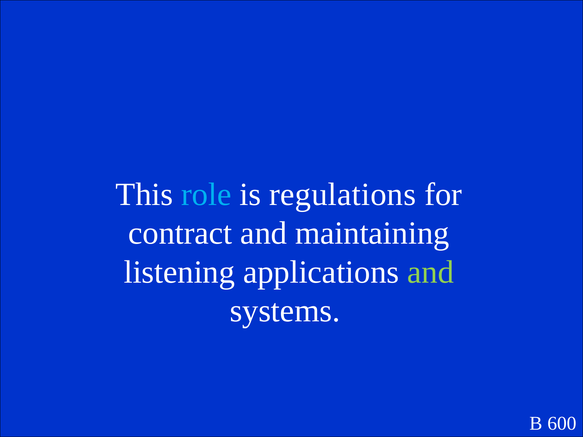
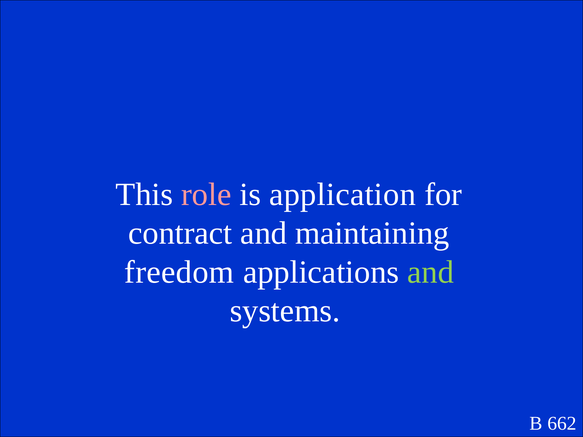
role colour: light blue -> pink
regulations: regulations -> application
listening: listening -> freedom
600: 600 -> 662
